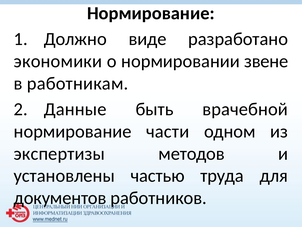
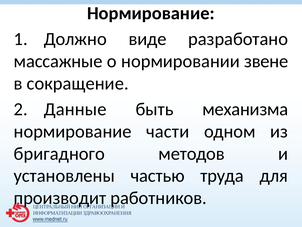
экономики: экономики -> массажные
работникам: работникам -> сокращение
врачебной: врачебной -> механизма
экспертизы: экспертизы -> бригадного
документов: документов -> производит
